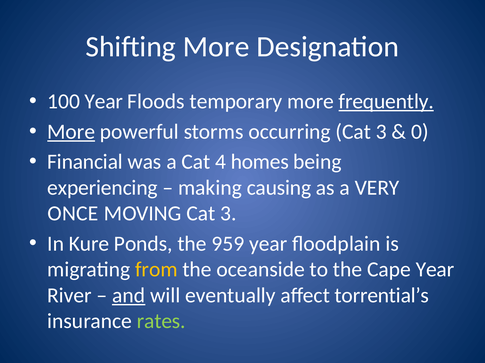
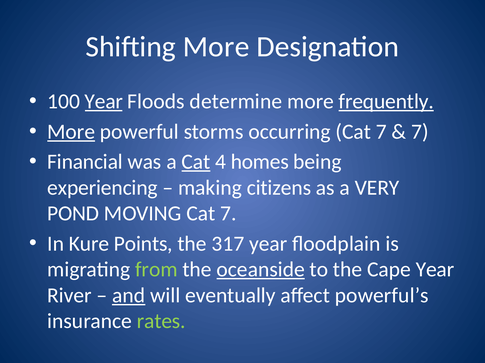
Year at (104, 102) underline: none -> present
temporary: temporary -> determine
occurring Cat 3: 3 -> 7
0 at (420, 132): 0 -> 7
Cat at (196, 162) underline: none -> present
causing: causing -> citizens
ONCE: ONCE -> POND
MOVING Cat 3: 3 -> 7
Ponds: Ponds -> Points
959: 959 -> 317
from colour: yellow -> light green
oceanside underline: none -> present
torrential’s: torrential’s -> powerful’s
